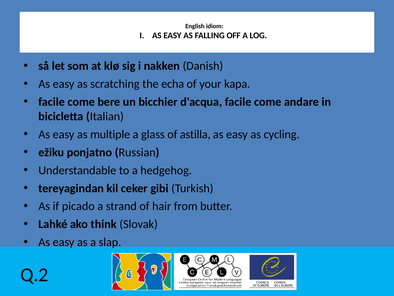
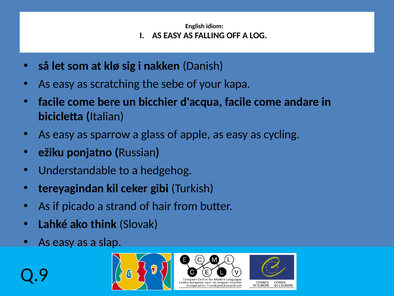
echa: echa -> sebe
multiple: multiple -> sparrow
astilla: astilla -> apple
Q.2: Q.2 -> Q.9
